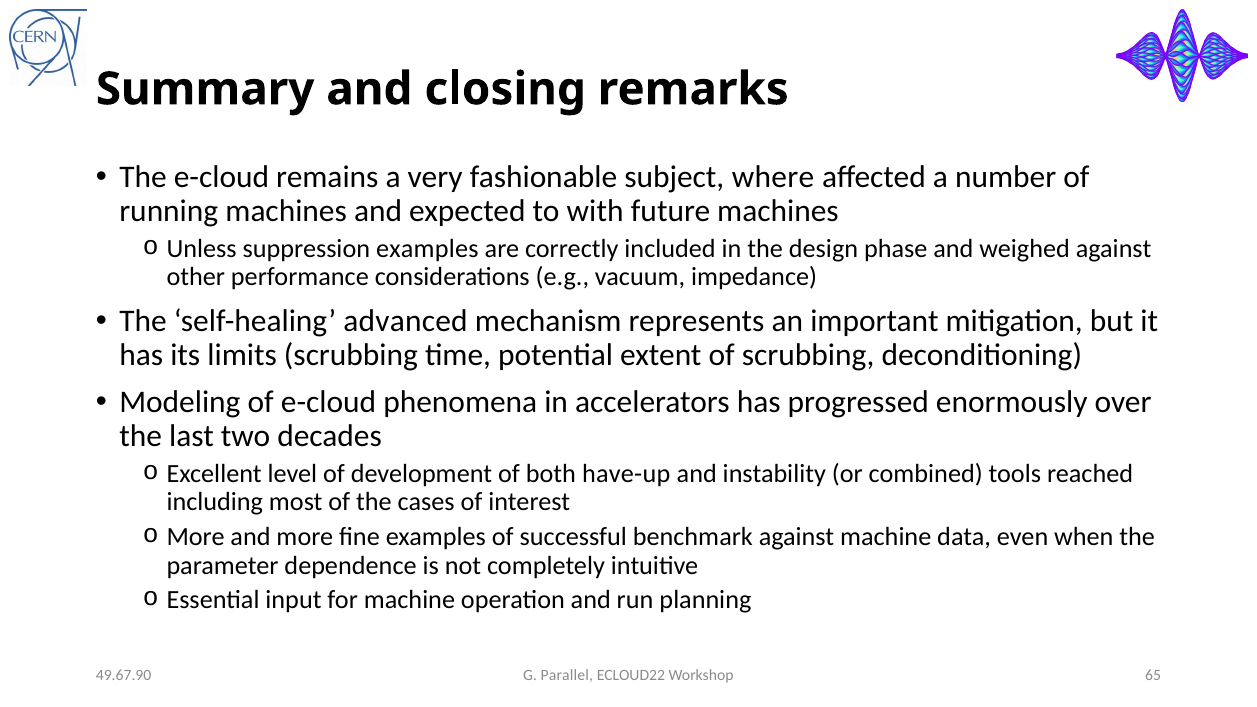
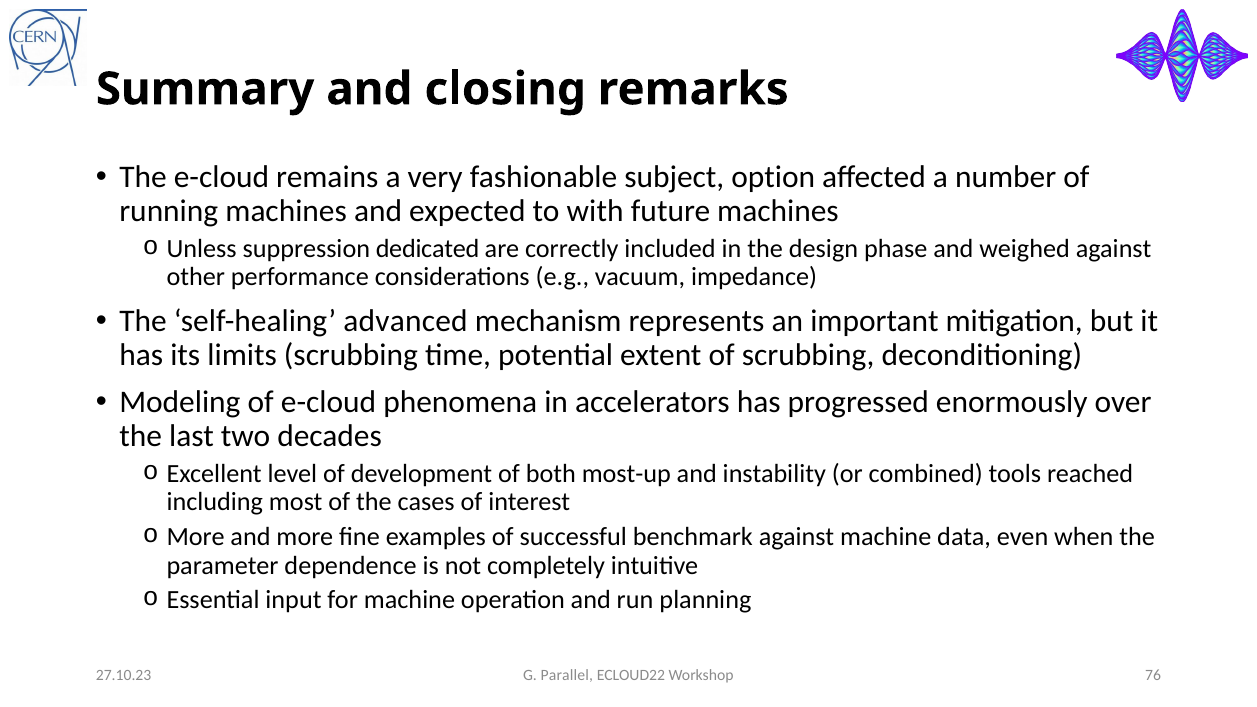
where: where -> option
suppression examples: examples -> dedicated
have-up: have-up -> most-up
65: 65 -> 76
49.67.90: 49.67.90 -> 27.10.23
